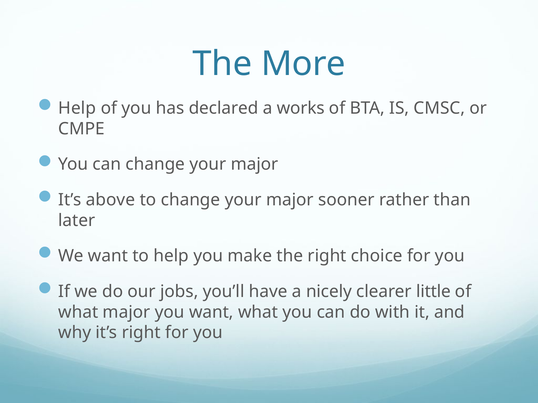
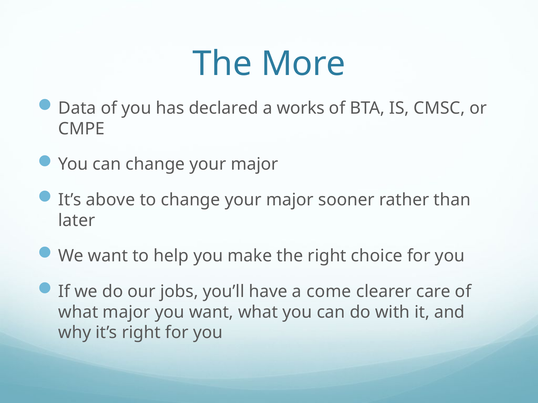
Help at (77, 108): Help -> Data
nicely: nicely -> come
little: little -> care
